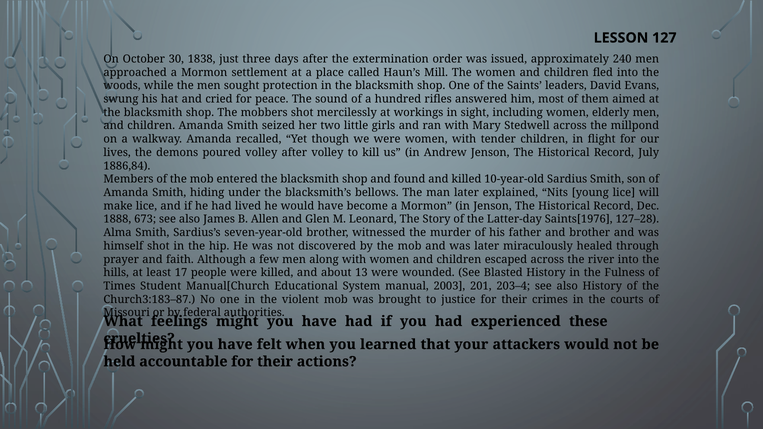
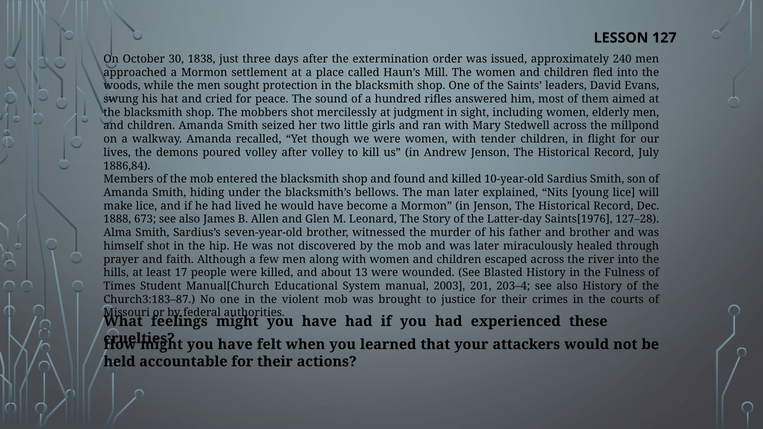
workings: workings -> judgment
